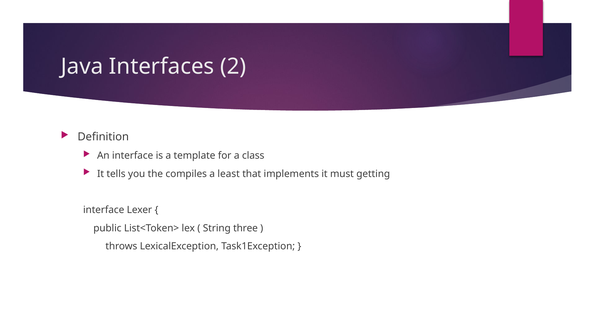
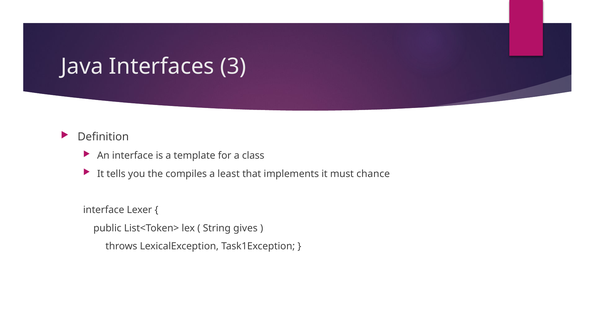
2: 2 -> 3
getting: getting -> chance
three: three -> gives
